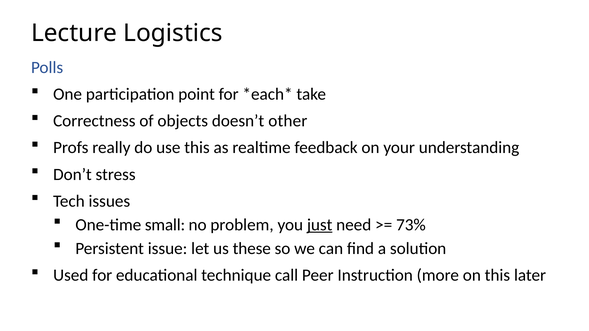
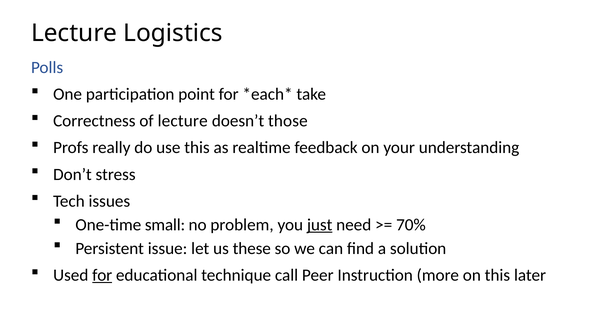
of objects: objects -> lecture
other: other -> those
73%: 73% -> 70%
for at (102, 275) underline: none -> present
